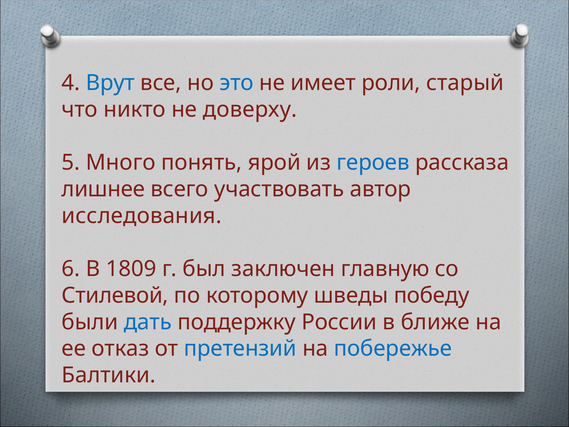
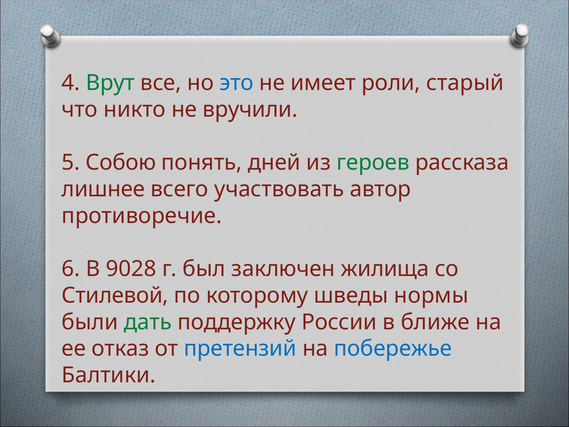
Врут colour: blue -> green
доверху: доверху -> вручили
Много: Много -> Собою
ярой: ярой -> дней
героев colour: blue -> green
исследования: исследования -> противоречие
1809: 1809 -> 9028
главную: главную -> жилища
победу: победу -> нормы
дать colour: blue -> green
